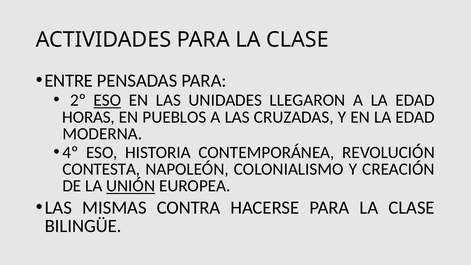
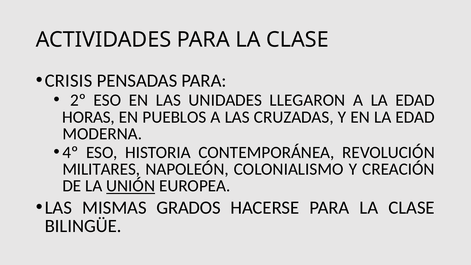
ENTRE: ENTRE -> CRISIS
ESO at (107, 100) underline: present -> none
CONTESTA: CONTESTA -> MILITARES
CONTRA: CONTRA -> GRADOS
